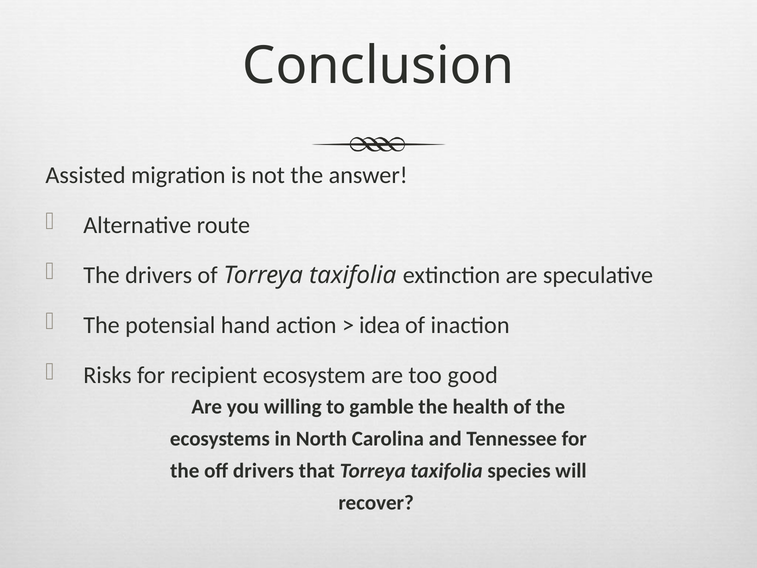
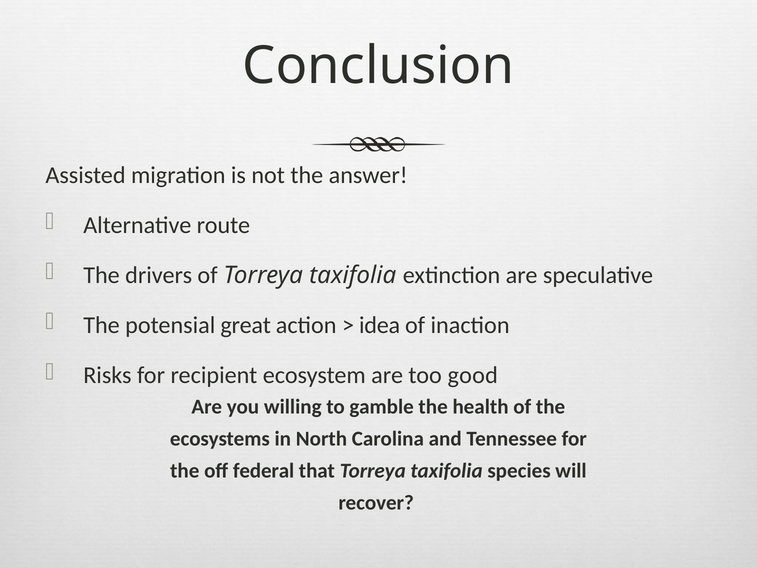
hand: hand -> great
off drivers: drivers -> federal
